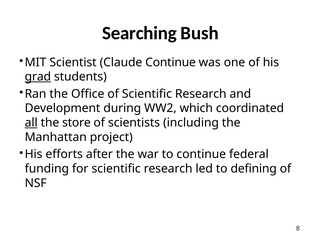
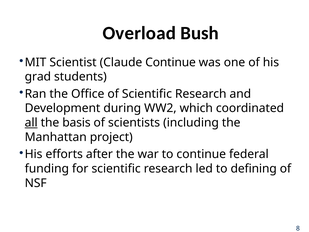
Searching: Searching -> Overload
grad underline: present -> none
store: store -> basis
